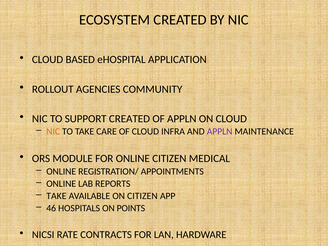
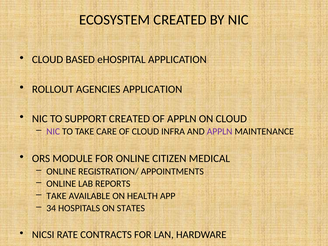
AGENCIES COMMUNITY: COMMUNITY -> APPLICATION
NIC at (53, 132) colour: orange -> purple
ON CITIZEN: CITIZEN -> HEALTH
46: 46 -> 34
POINTS: POINTS -> STATES
